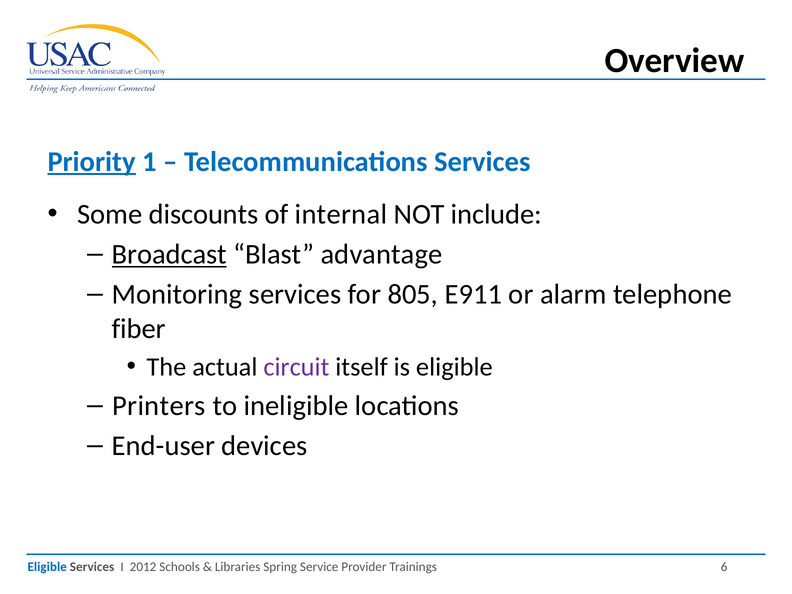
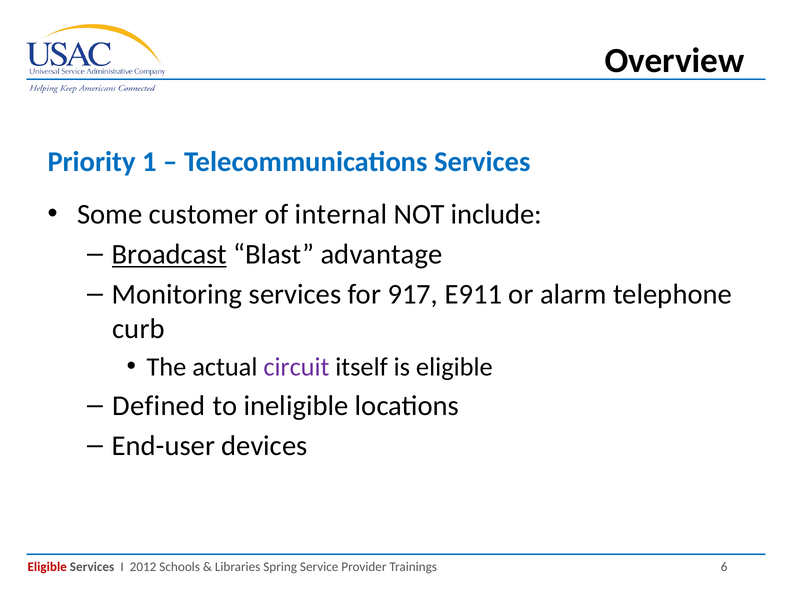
Priority underline: present -> none
discounts: discounts -> customer
805: 805 -> 917
fiber: fiber -> curb
Printers: Printers -> Defined
Eligible at (47, 567) colour: blue -> red
